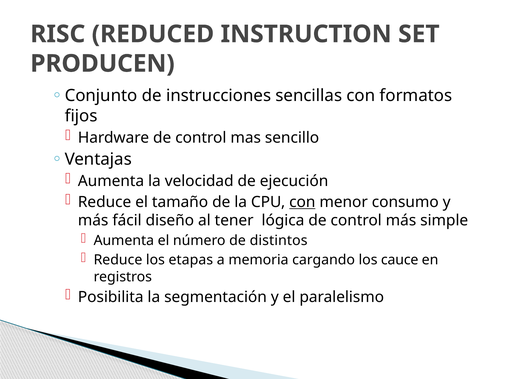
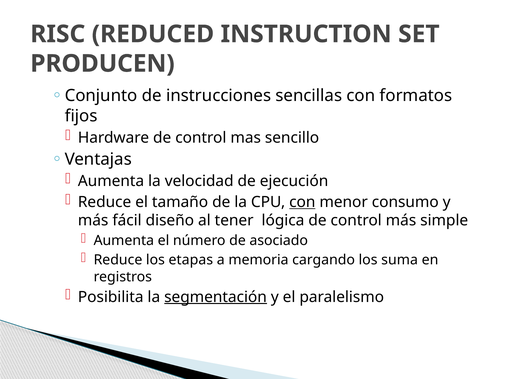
distintos: distintos -> asociado
cauce: cauce -> suma
segmentación underline: none -> present
